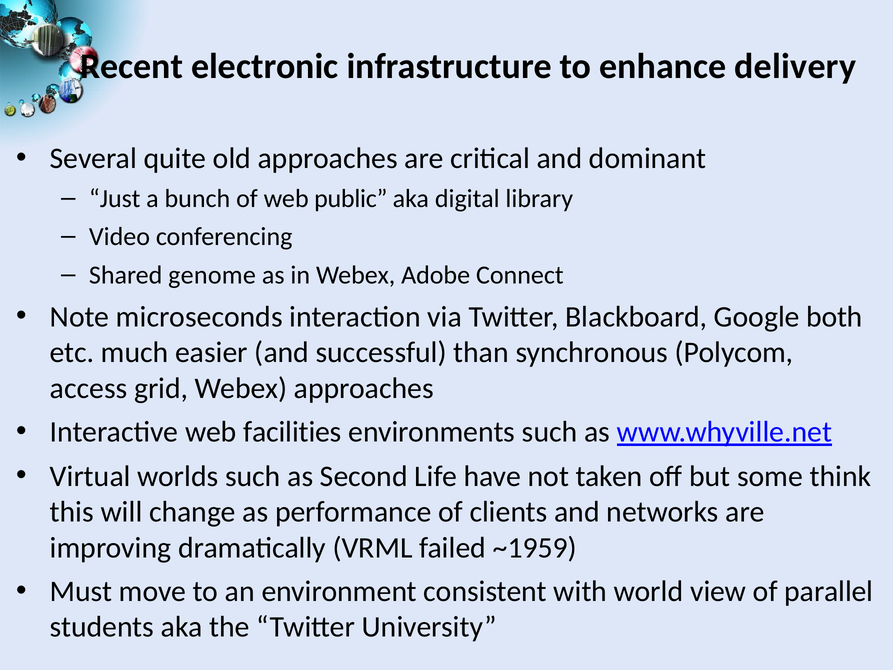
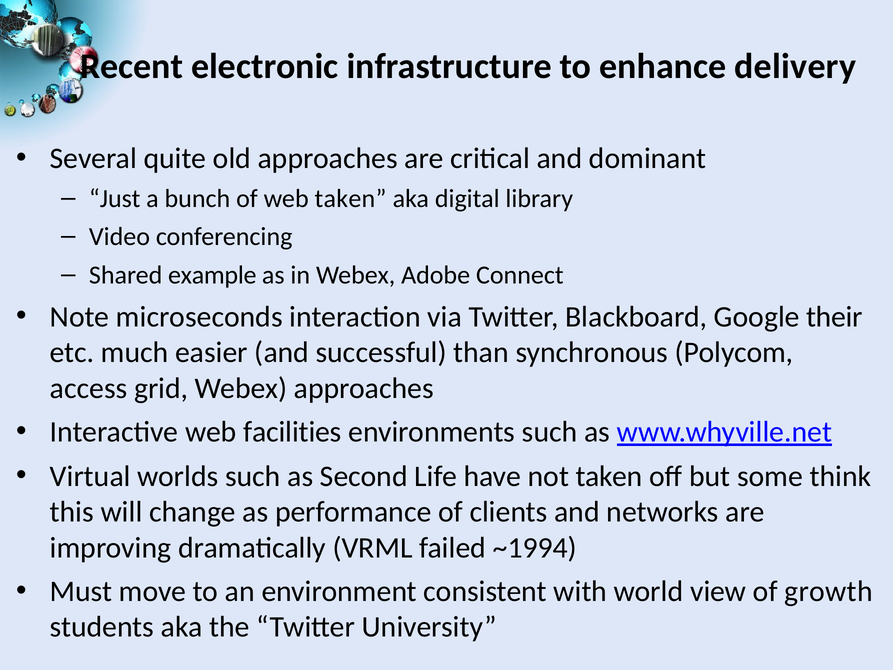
web public: public -> taken
genome: genome -> example
both: both -> their
~1959: ~1959 -> ~1994
parallel: parallel -> growth
